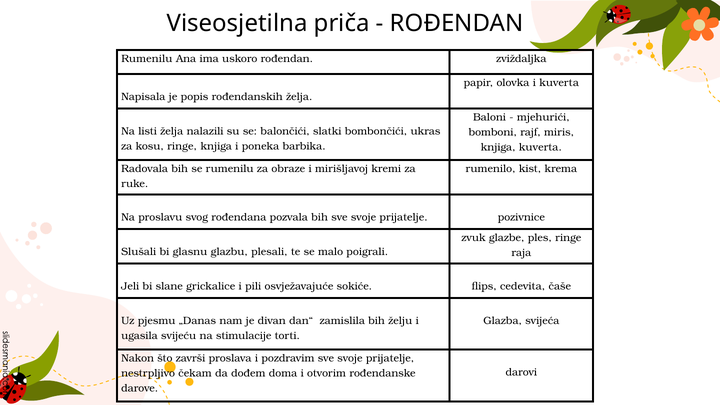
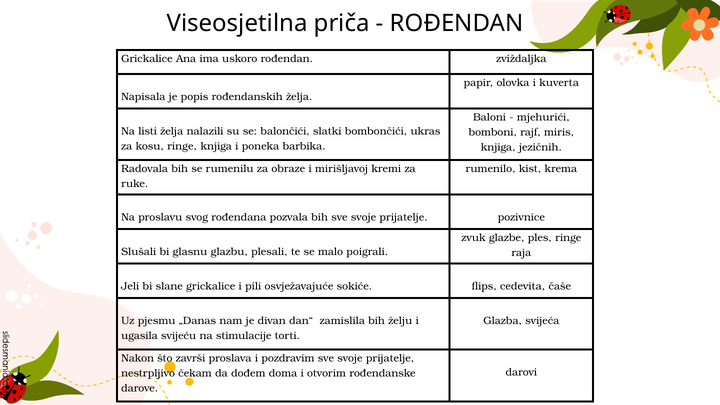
Rumenilu at (147, 59): Rumenilu -> Grickalice
knjiga kuverta: kuverta -> jezičnih
